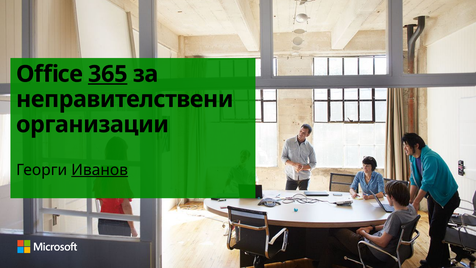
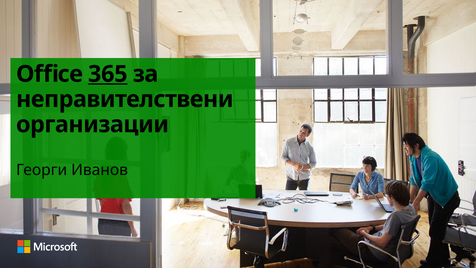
Иванов underline: present -> none
